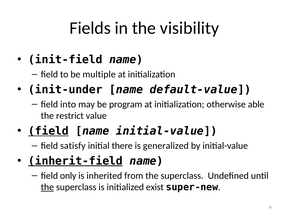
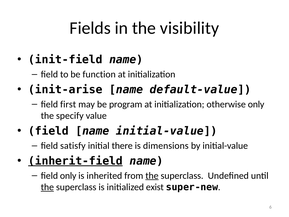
multiple: multiple -> function
init-under: init-under -> init-arise
into: into -> first
otherwise able: able -> only
restrict: restrict -> specify
field at (48, 131) underline: present -> none
generalized: generalized -> dimensions
the at (152, 175) underline: none -> present
